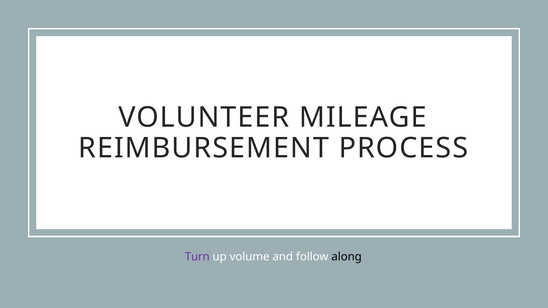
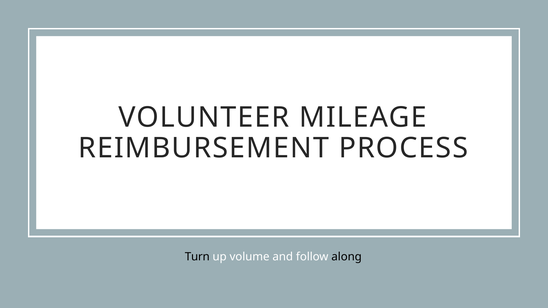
Turn colour: purple -> black
